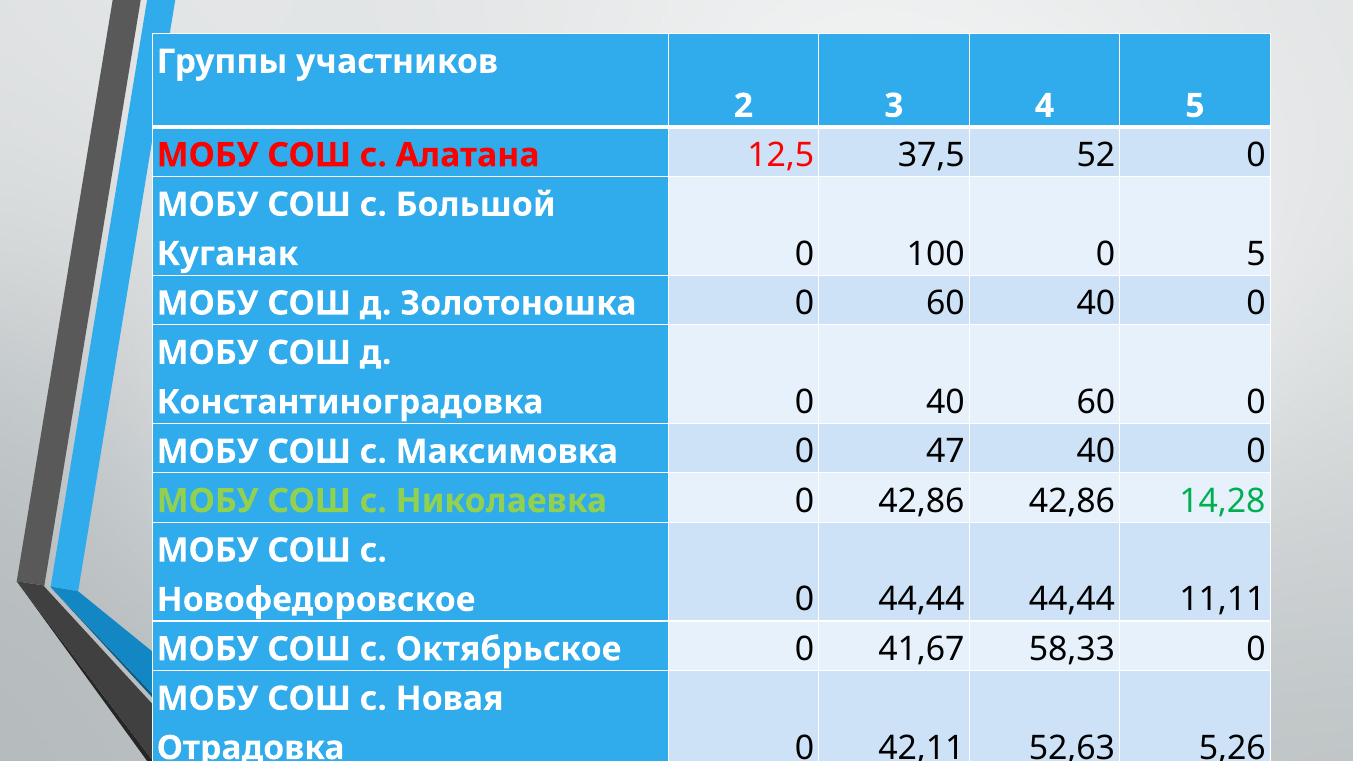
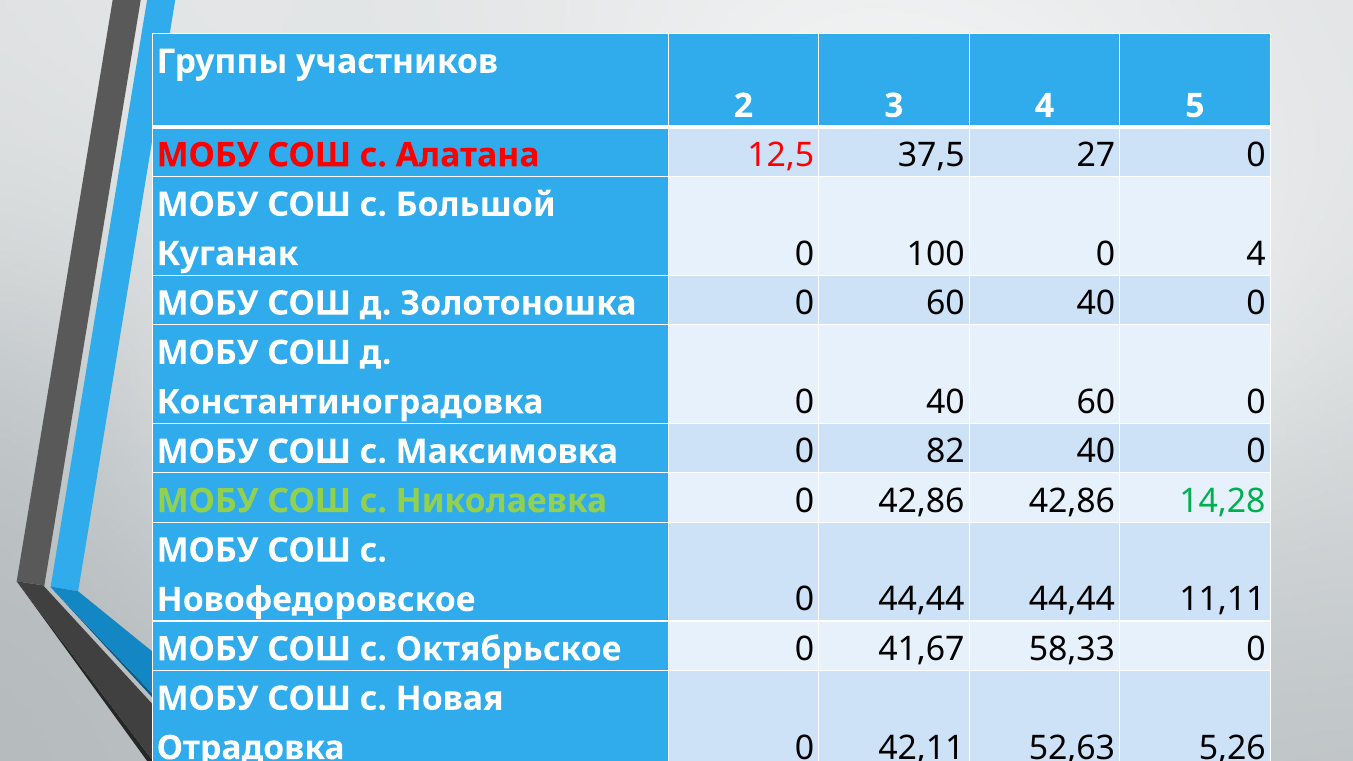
52: 52 -> 27
0 5: 5 -> 4
47: 47 -> 82
